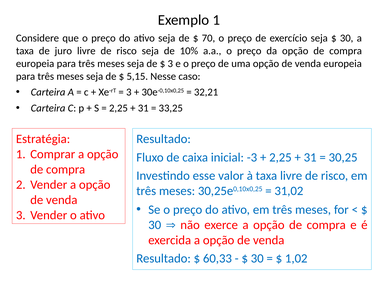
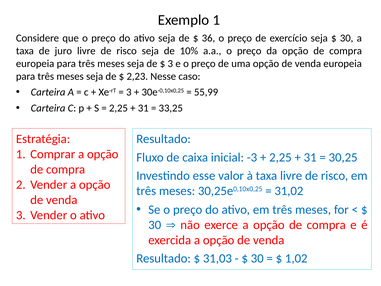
70: 70 -> 36
5,15: 5,15 -> 2,23
32,21: 32,21 -> 55,99
60,33: 60,33 -> 31,03
